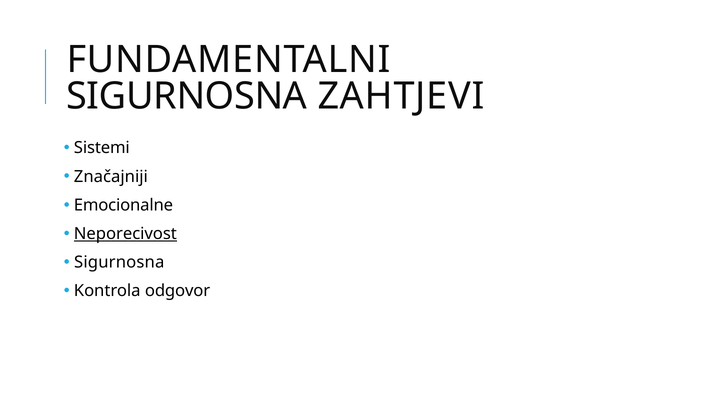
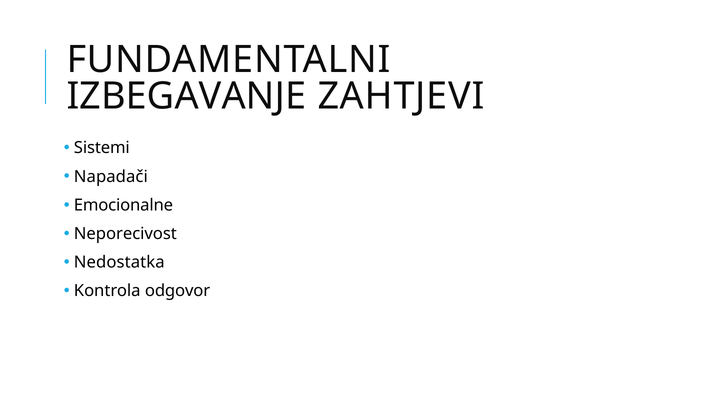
SIGURNOSNA at (187, 96): SIGURNOSNA -> IZBEGAVANJE
Značajniji: Značajniji -> Napadači
Neporecivost underline: present -> none
Sigurnosna at (119, 262): Sigurnosna -> Nedostatka
